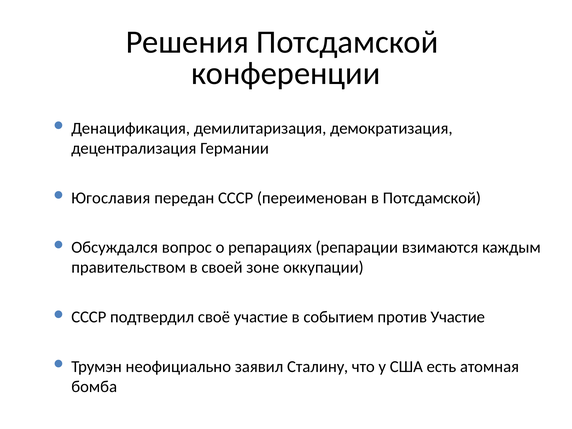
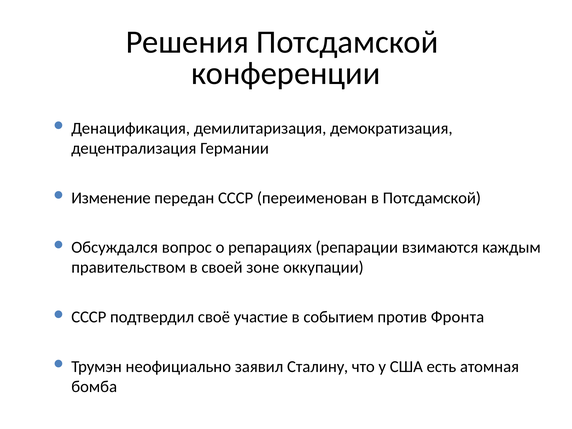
Югославия: Югославия -> Изменение
против Участие: Участие -> Фронта
